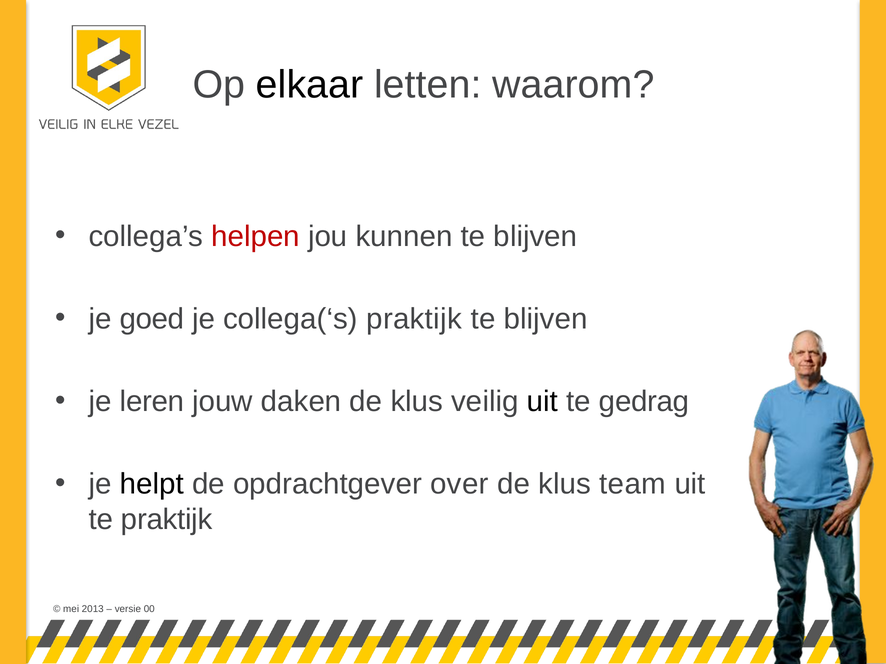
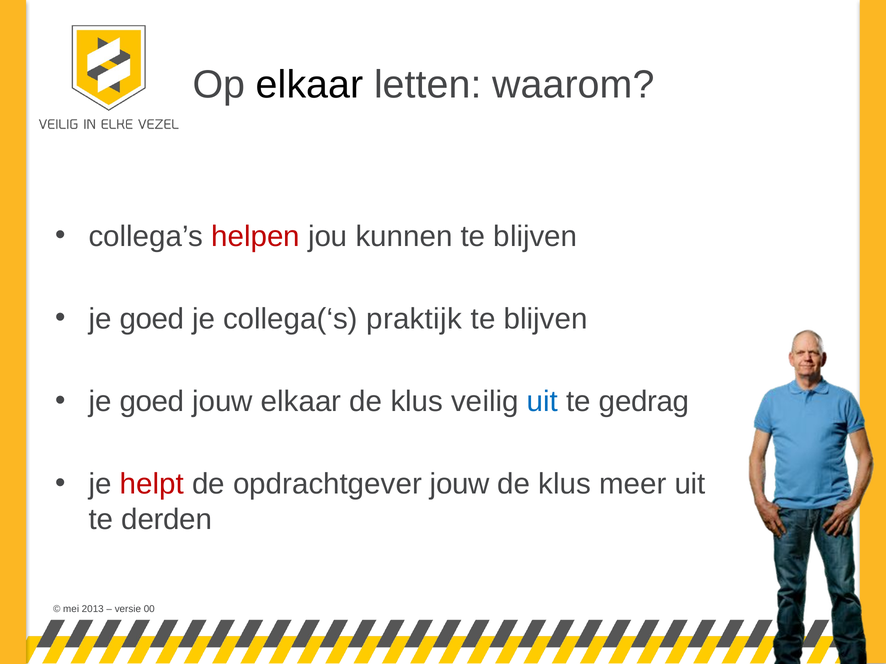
leren at (152, 402): leren -> goed
jouw daken: daken -> elkaar
uit at (542, 402) colour: black -> blue
helpt colour: black -> red
opdrachtgever over: over -> jouw
team: team -> meer
te praktijk: praktijk -> derden
